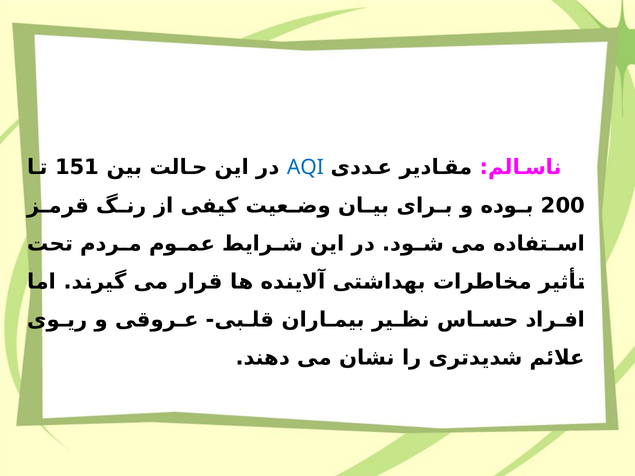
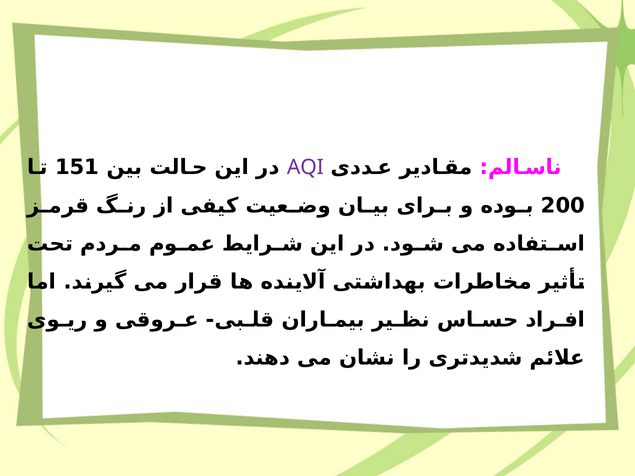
AQI colour: blue -> purple
